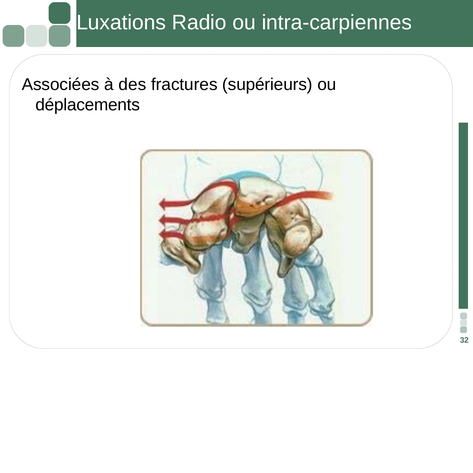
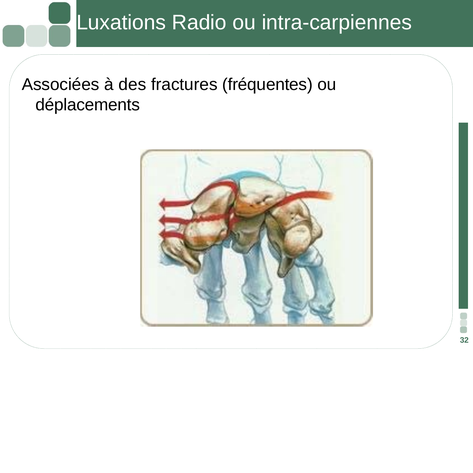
supérieurs: supérieurs -> fréquentes
